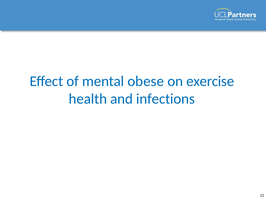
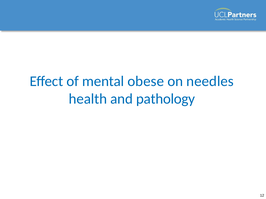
exercise: exercise -> needles
infections: infections -> pathology
